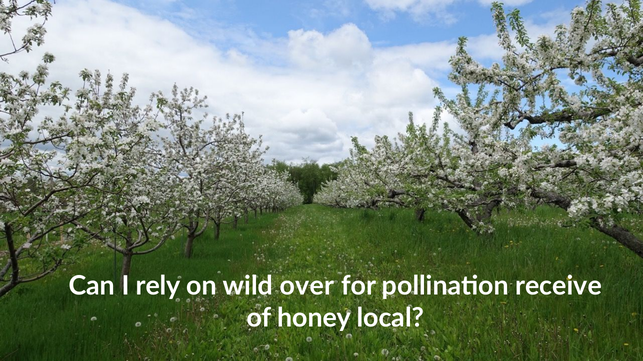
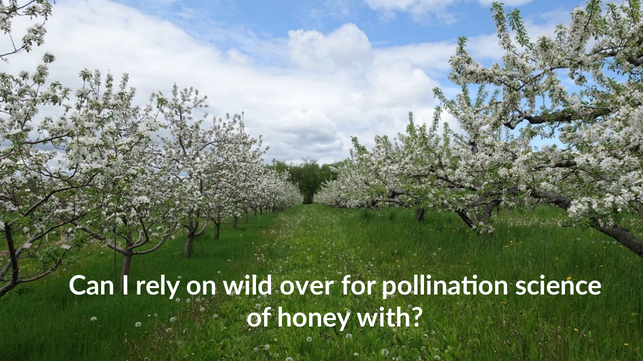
receive: receive -> science
local: local -> with
